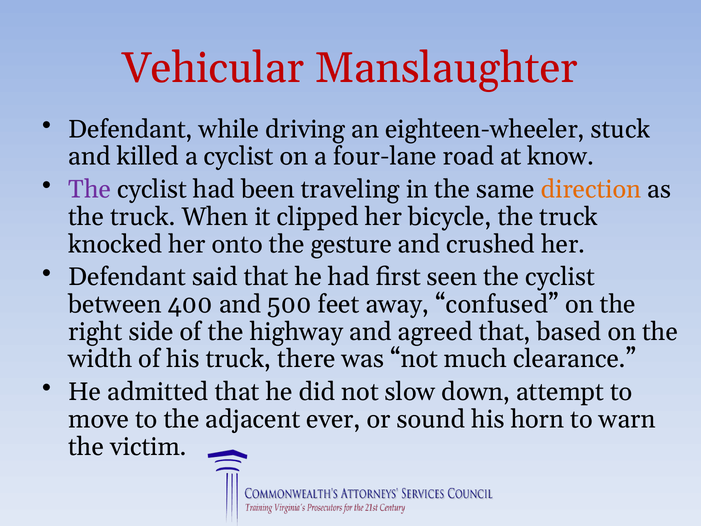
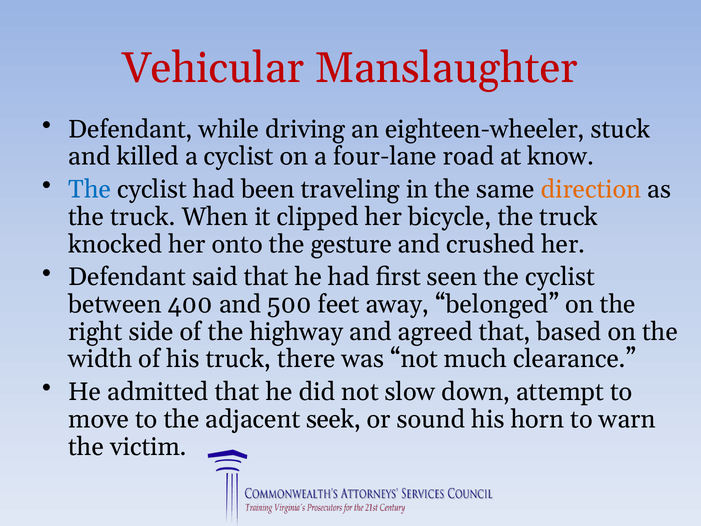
The at (90, 189) colour: purple -> blue
confused: confused -> belonged
ever: ever -> seek
